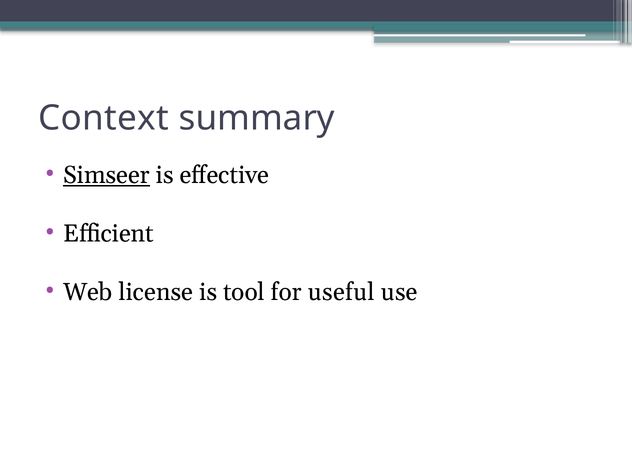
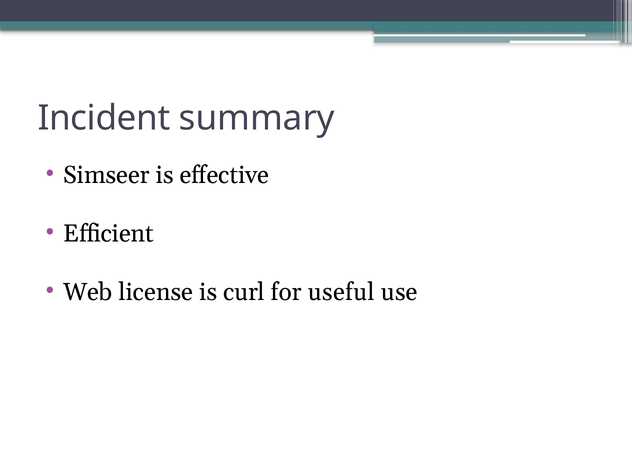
Context: Context -> Incident
Simseer underline: present -> none
tool: tool -> curl
